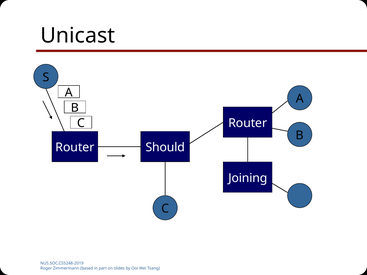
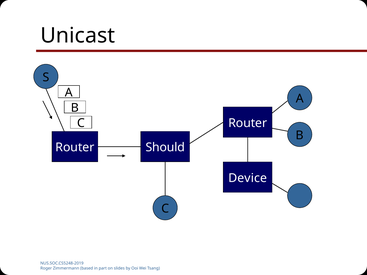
Joining: Joining -> Device
